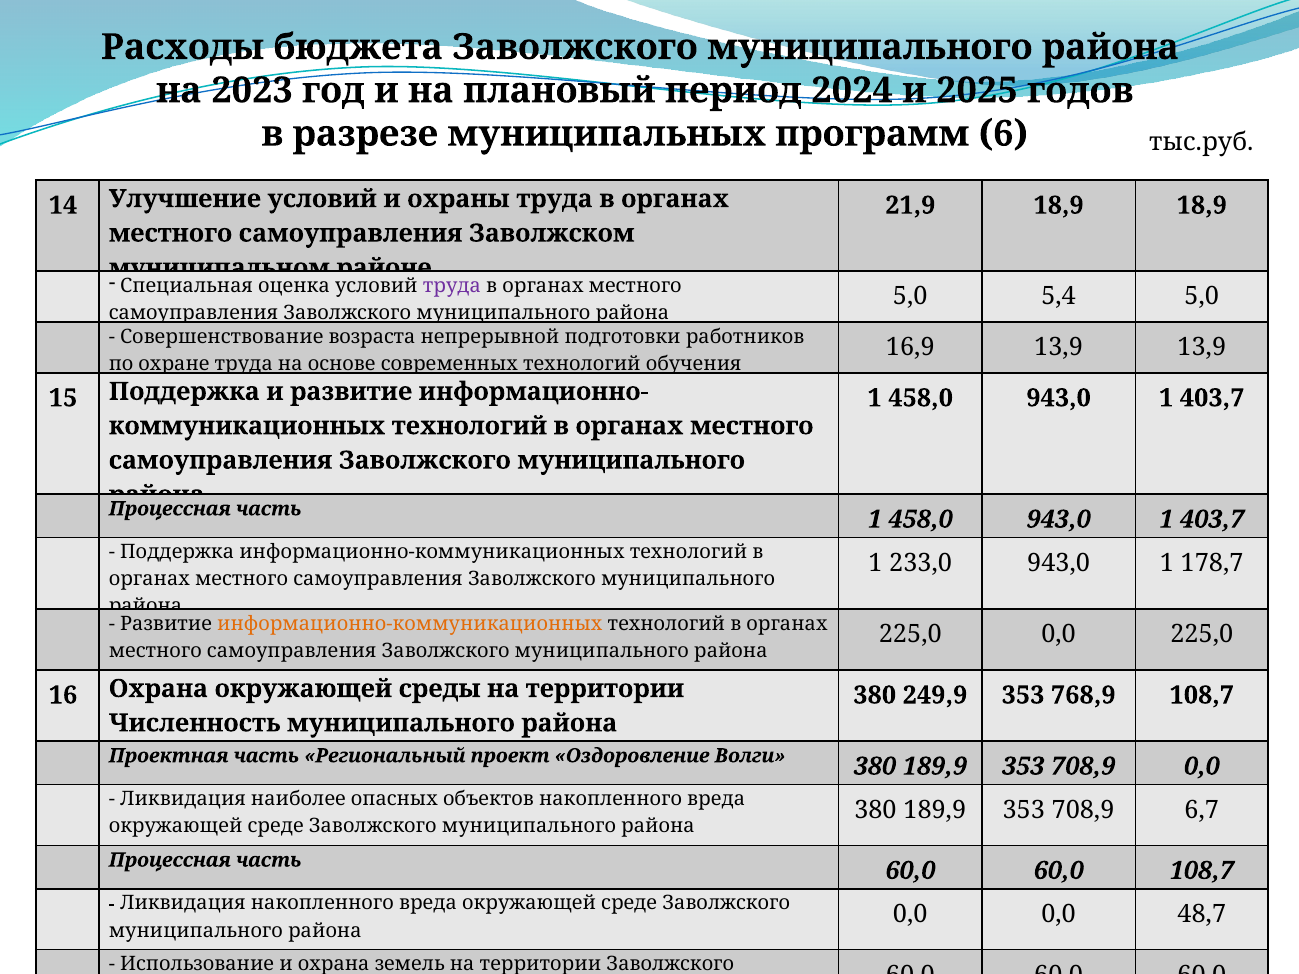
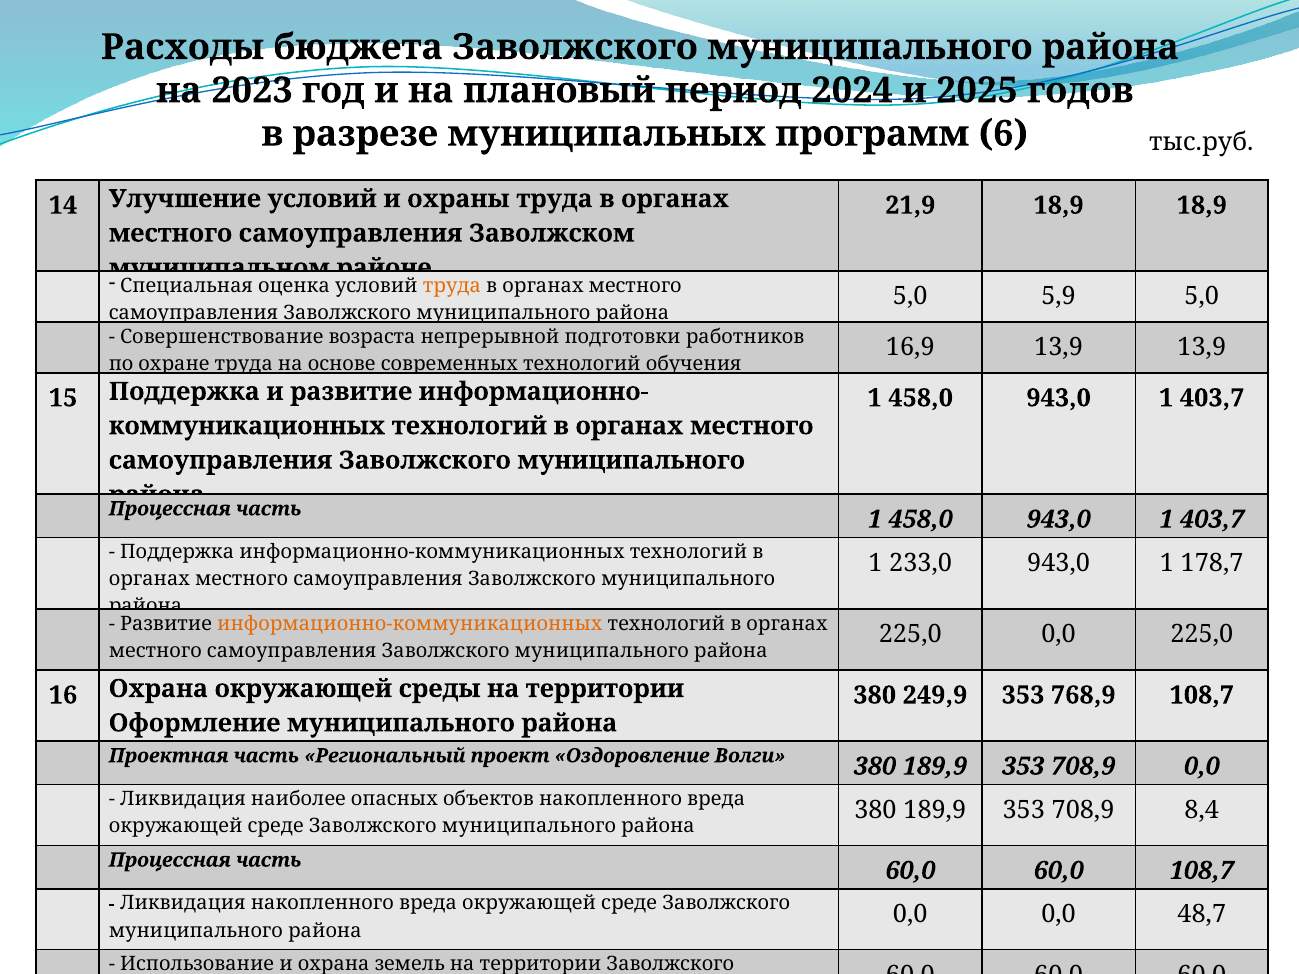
труда at (452, 286) colour: purple -> orange
5,4: 5,4 -> 5,9
Численность: Численность -> Оформление
6,7: 6,7 -> 8,4
